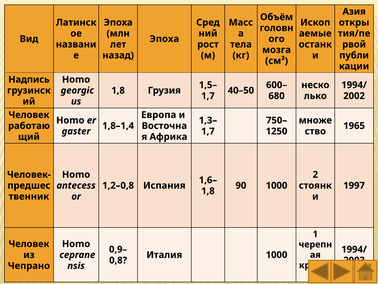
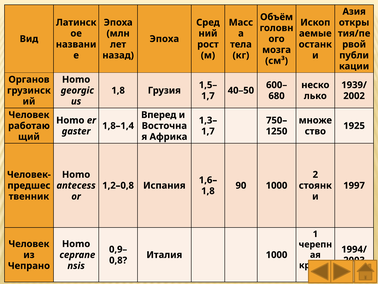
Надпись: Надпись -> Органов
1994/ at (354, 85): 1994/ -> 1939/
Европа: Европа -> Вперед
1965: 1965 -> 1925
